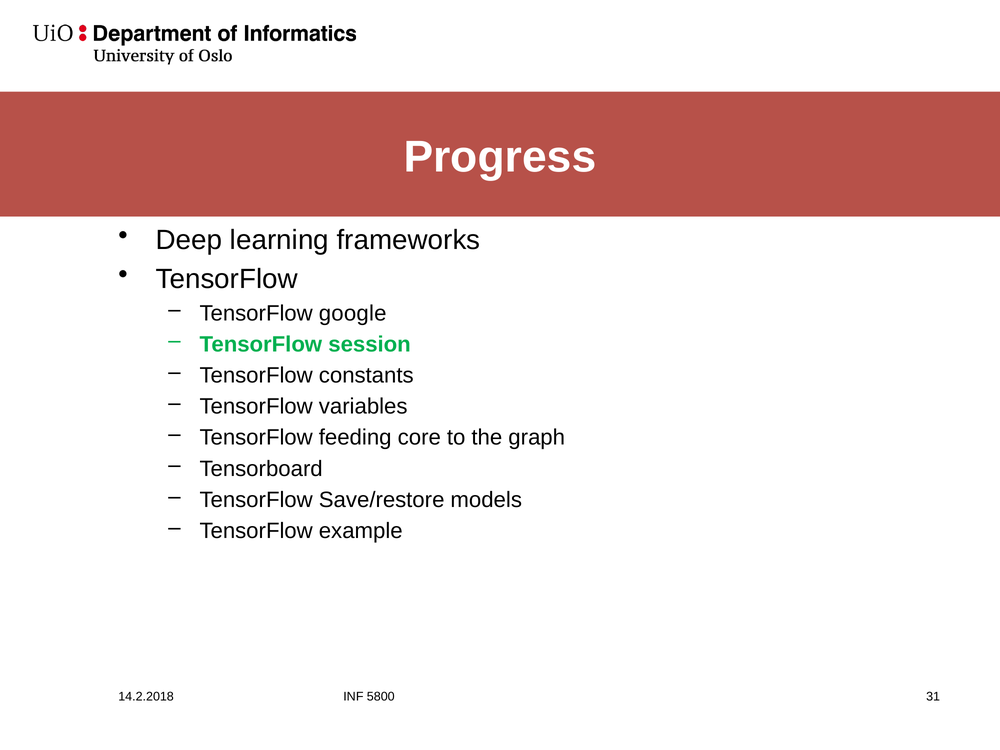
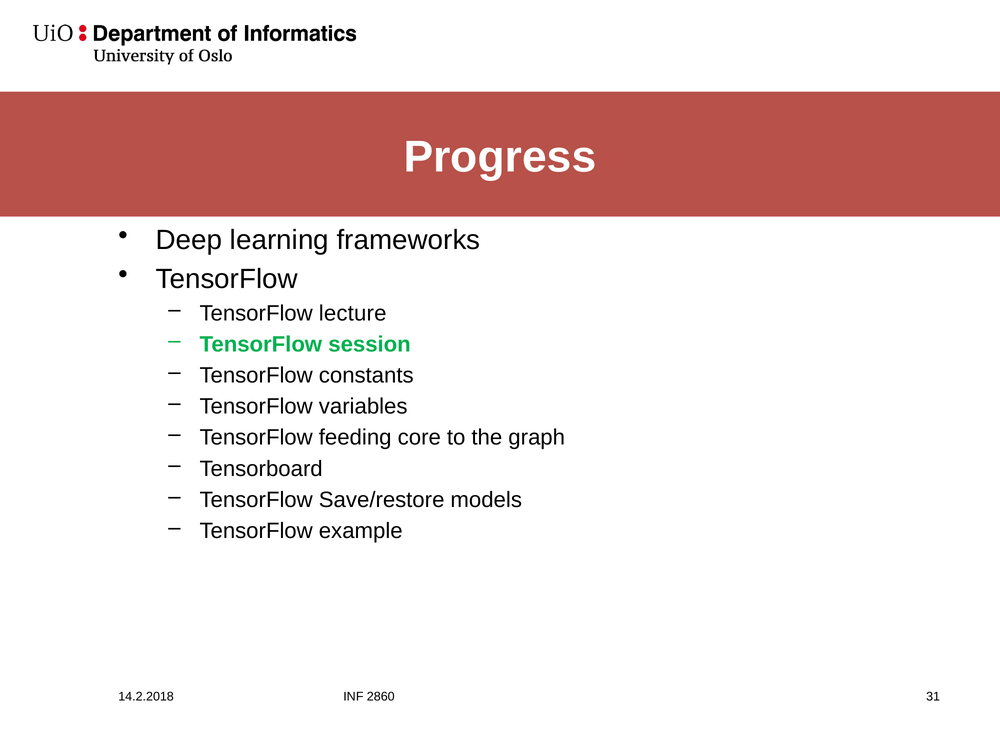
google: google -> lecture
5800: 5800 -> 2860
